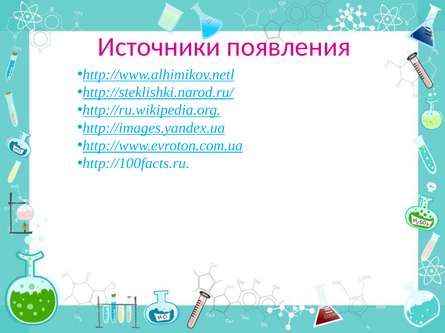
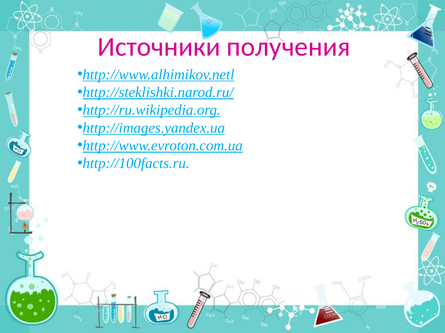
появления: появления -> получения
